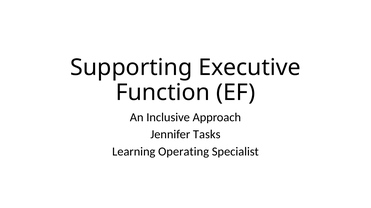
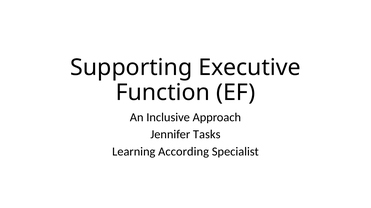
Operating: Operating -> According
